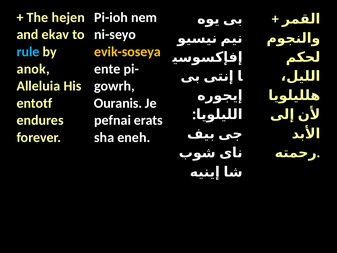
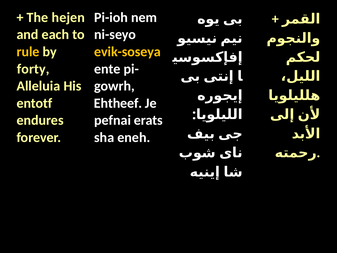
ekav: ekav -> each
rule colour: light blue -> yellow
anok: anok -> forty
Ouranis: Ouranis -> Ehtheef
